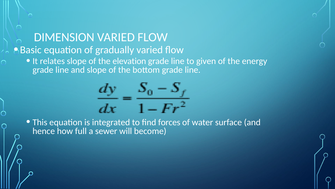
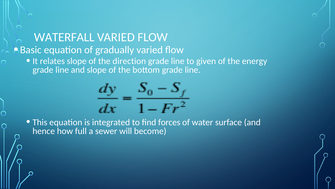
DIMENSION: DIMENSION -> WATERFALL
elevation: elevation -> direction
